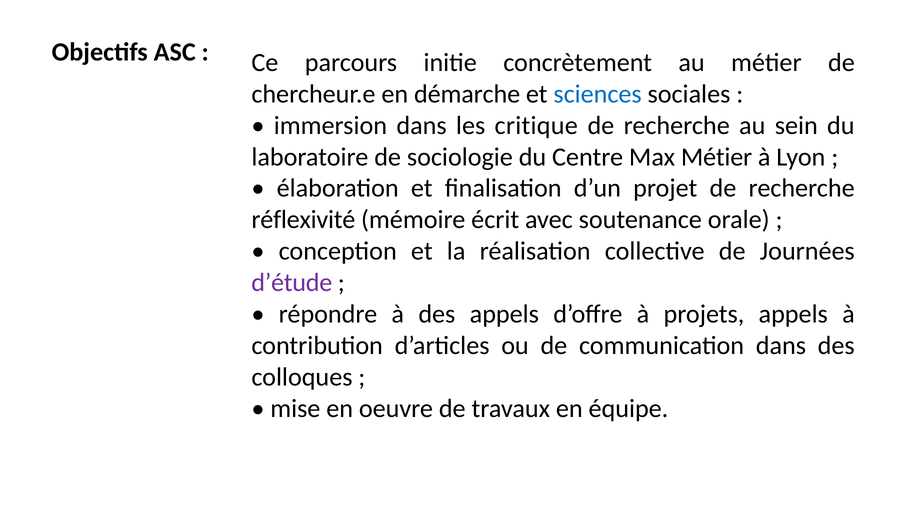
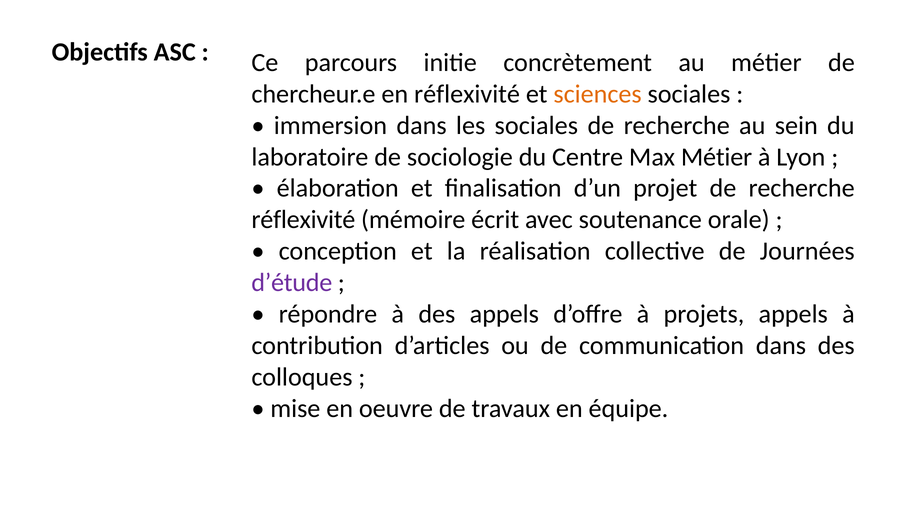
en démarche: démarche -> réflexivité
sciences colour: blue -> orange
les critique: critique -> sociales
